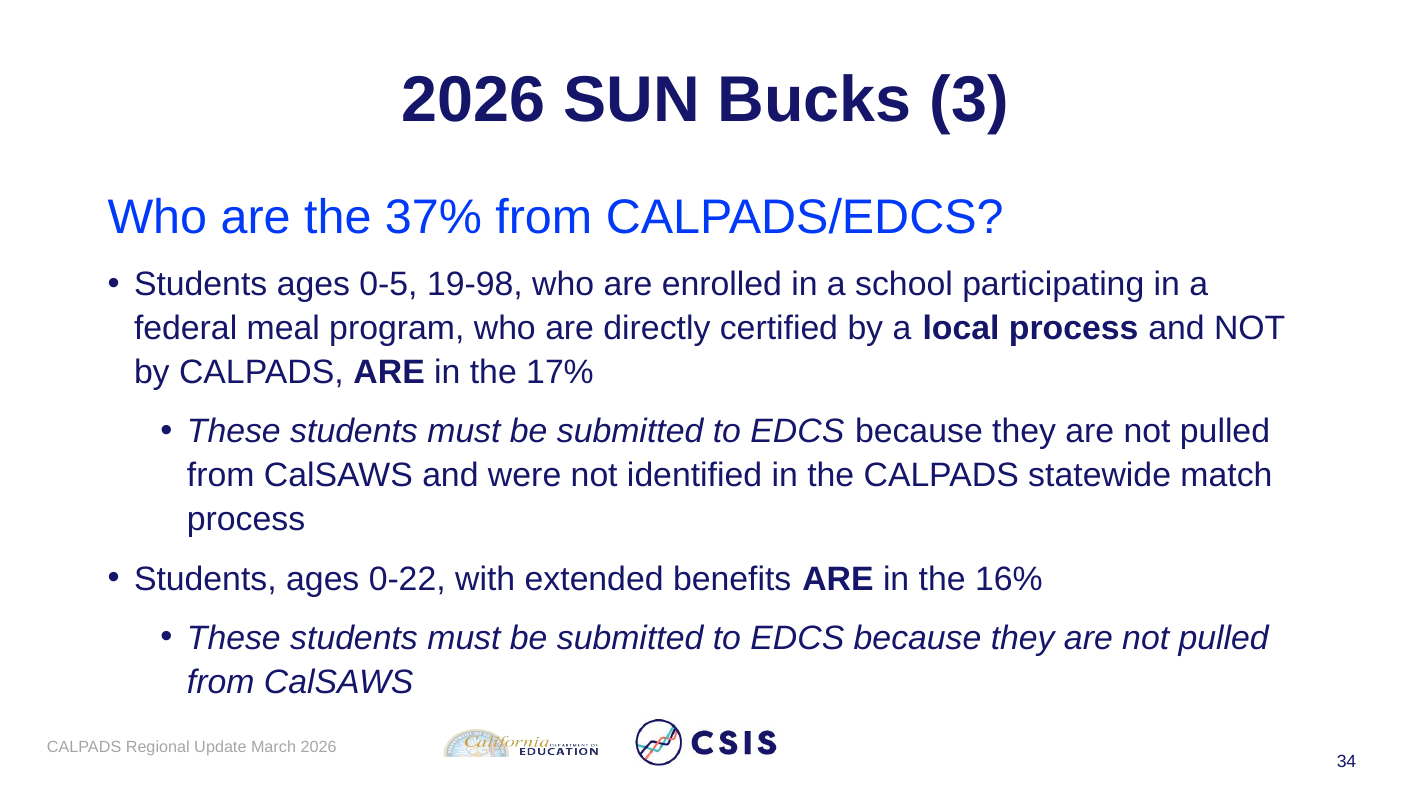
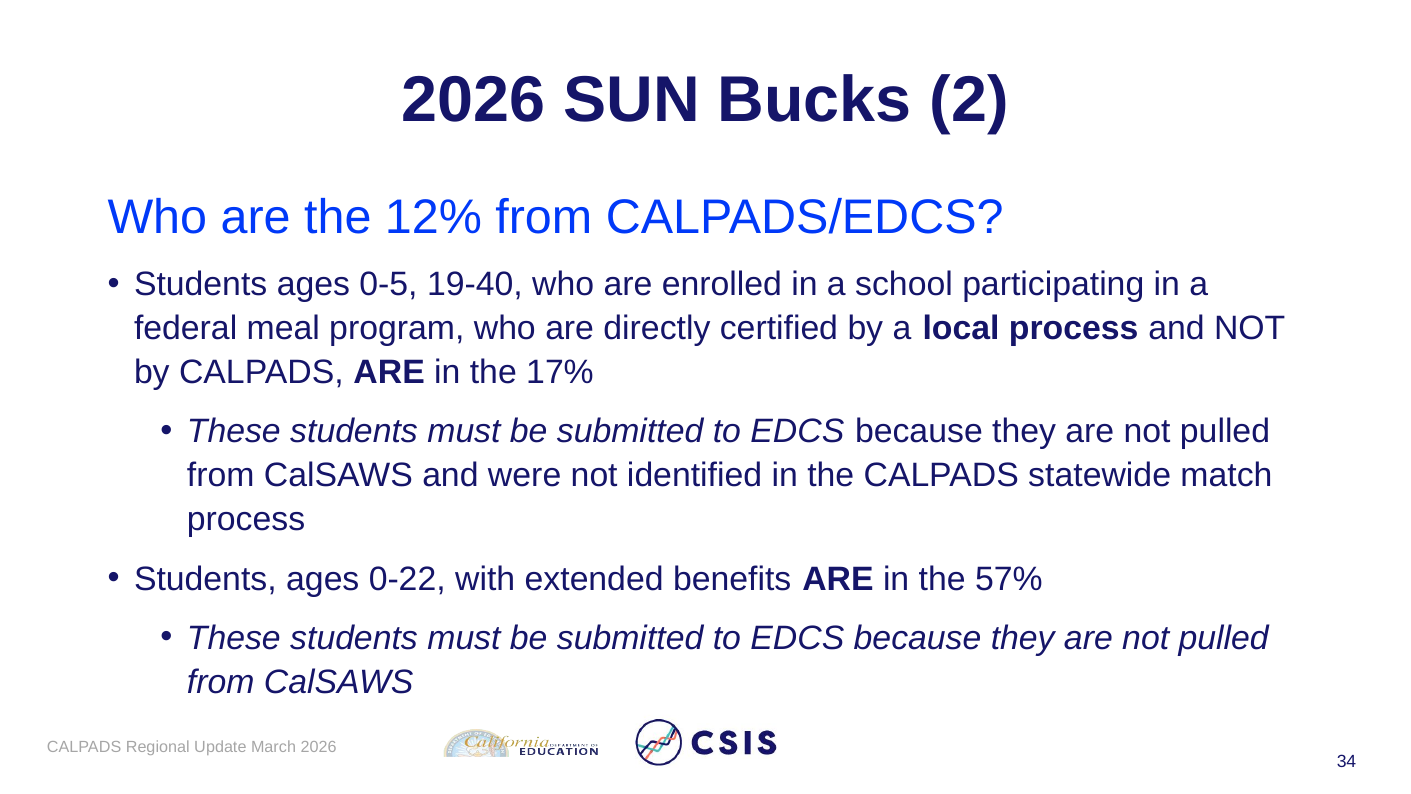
3: 3 -> 2
37%: 37% -> 12%
19-98: 19-98 -> 19-40
16%: 16% -> 57%
